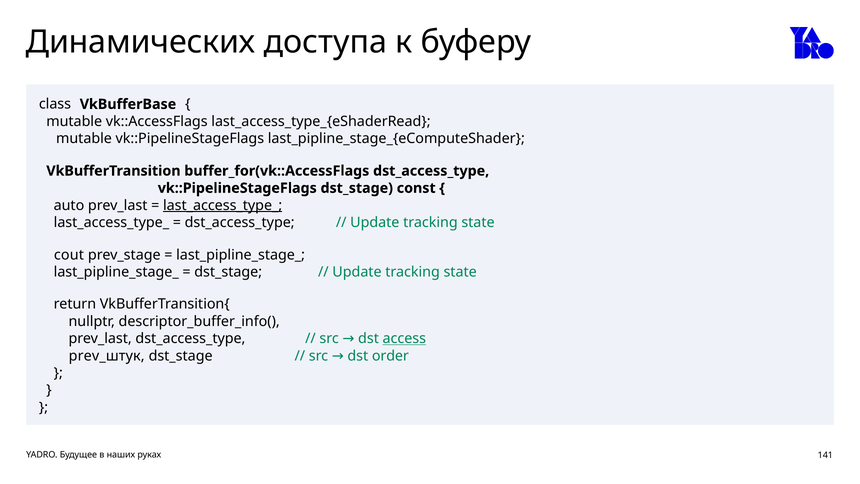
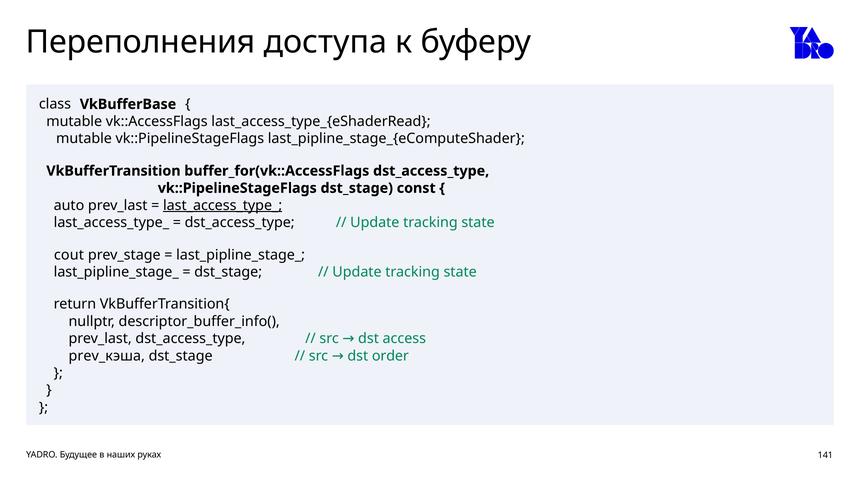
Динамических: Динамических -> Переполнения
access underline: present -> none
prev_штук: prev_штук -> prev_кэша
